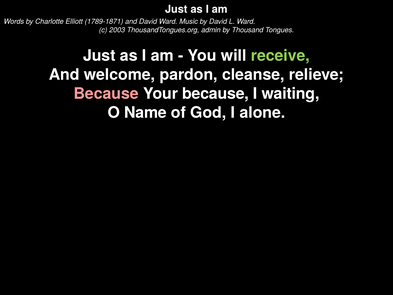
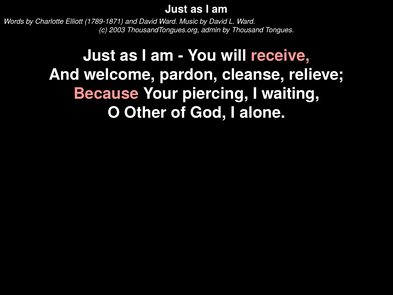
receive colour: light green -> pink
Your because: because -> piercing
Name: Name -> Other
